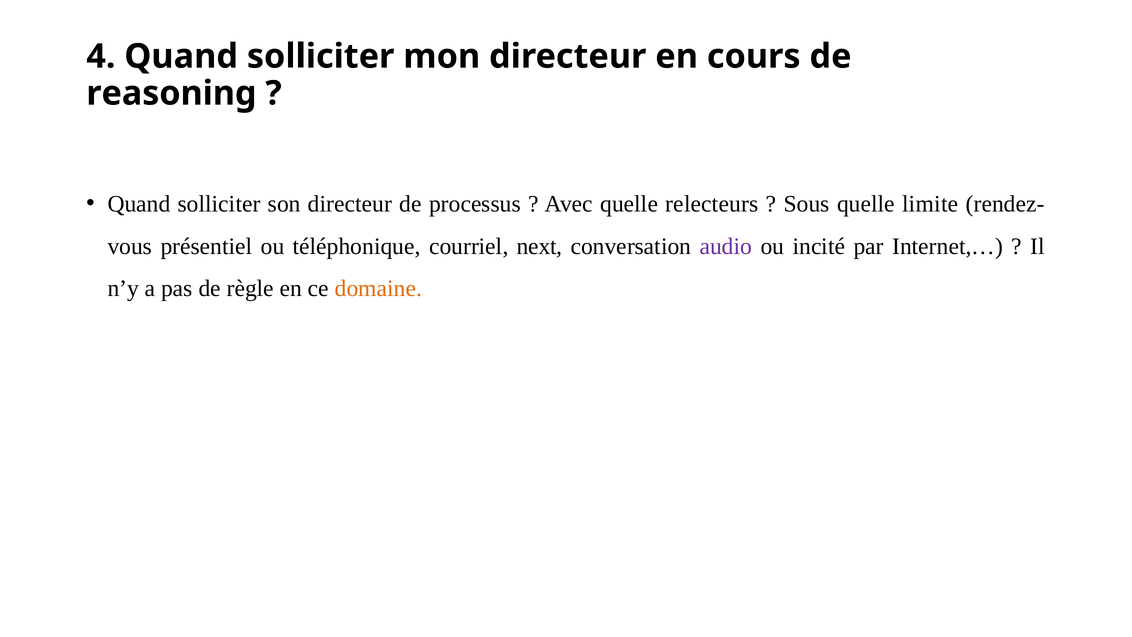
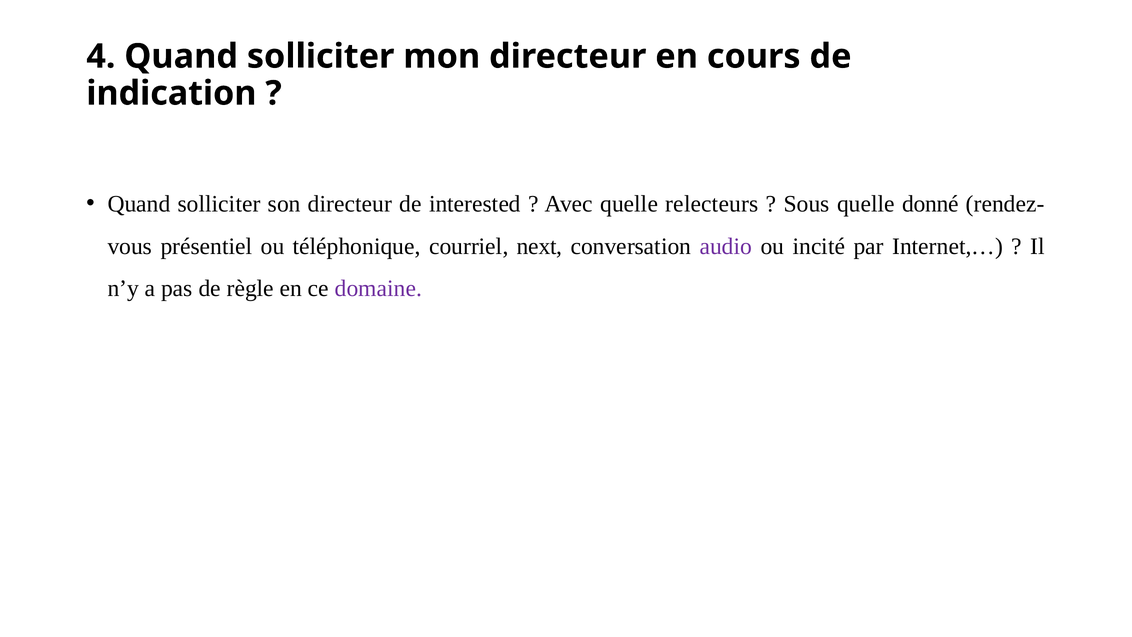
reasoning: reasoning -> indication
processus: processus -> interested
limite: limite -> donné
domaine colour: orange -> purple
